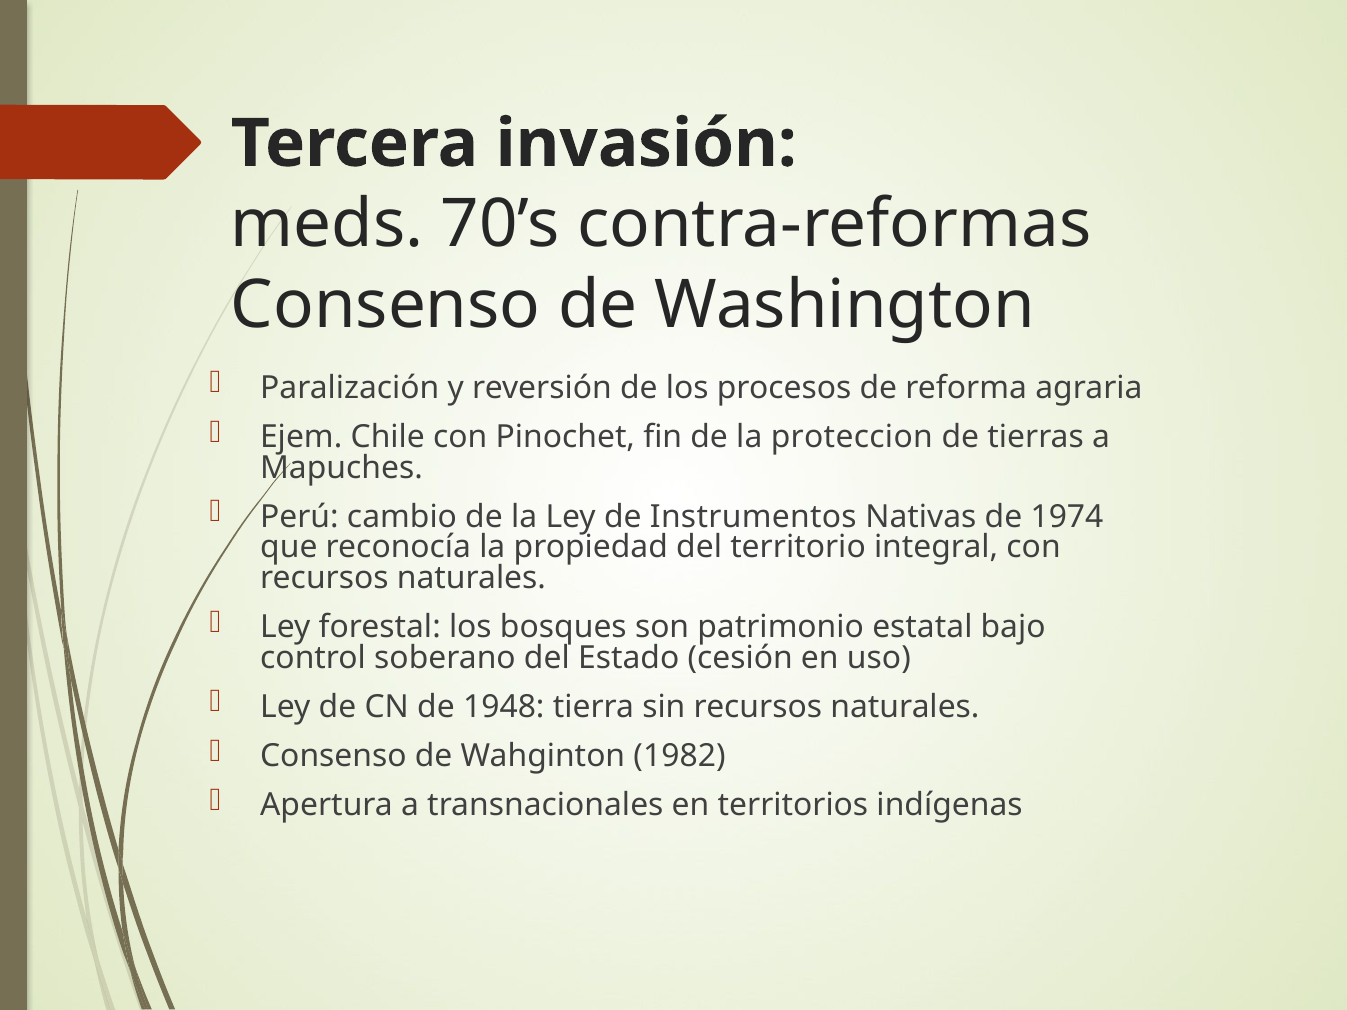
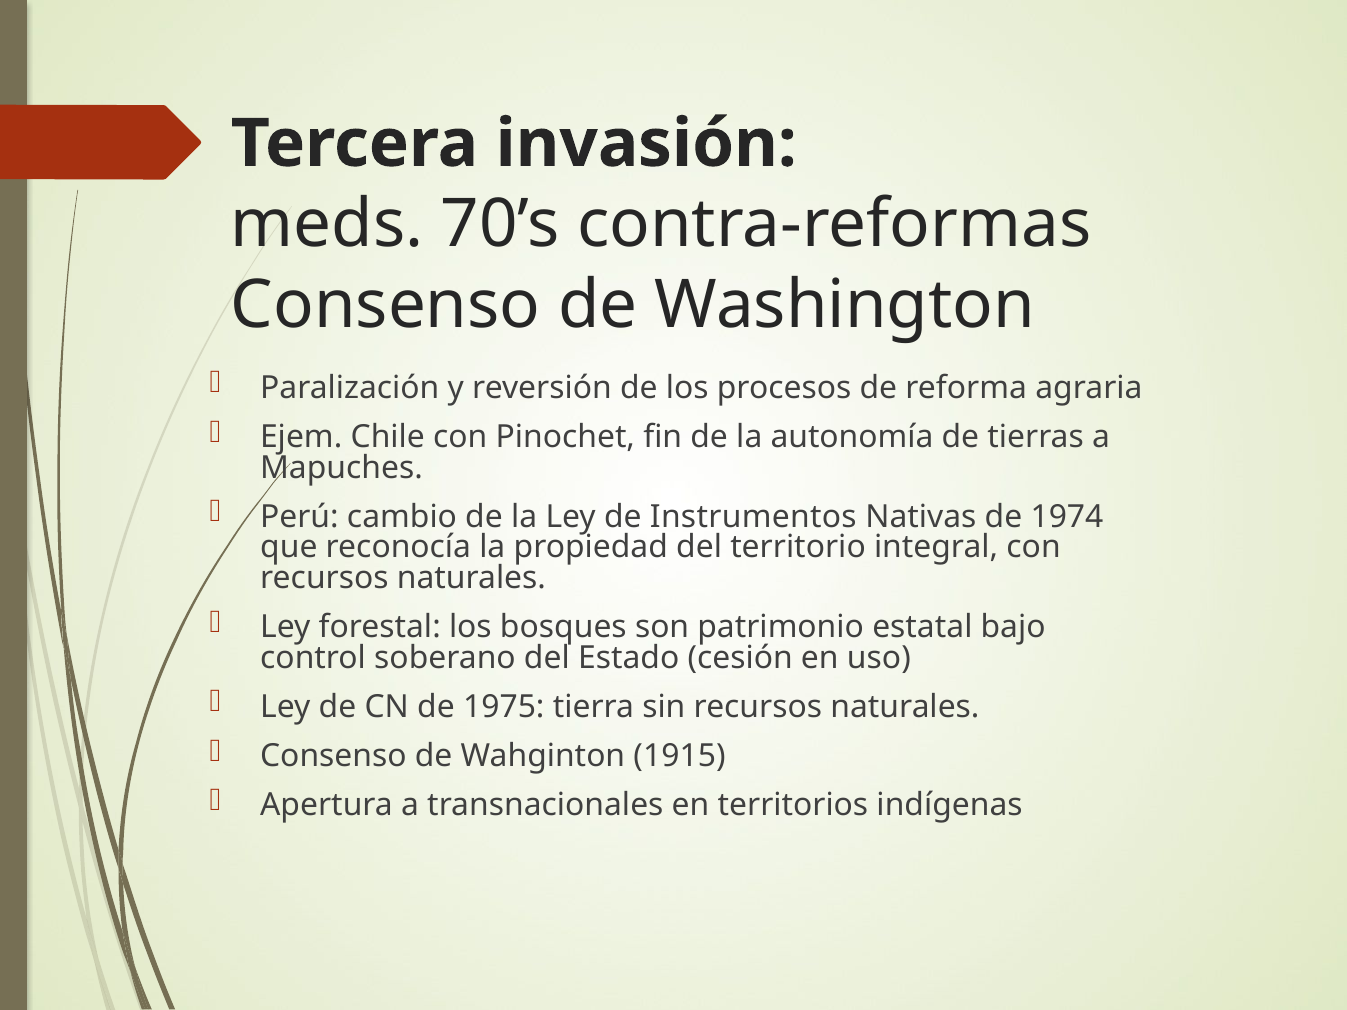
proteccion: proteccion -> autonomía
1948: 1948 -> 1975
1982: 1982 -> 1915
